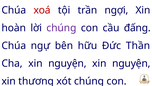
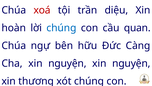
ngợi: ngợi -> diệu
chúng at (61, 28) colour: purple -> blue
đấng: đấng -> quan
Thần: Thần -> Càng
